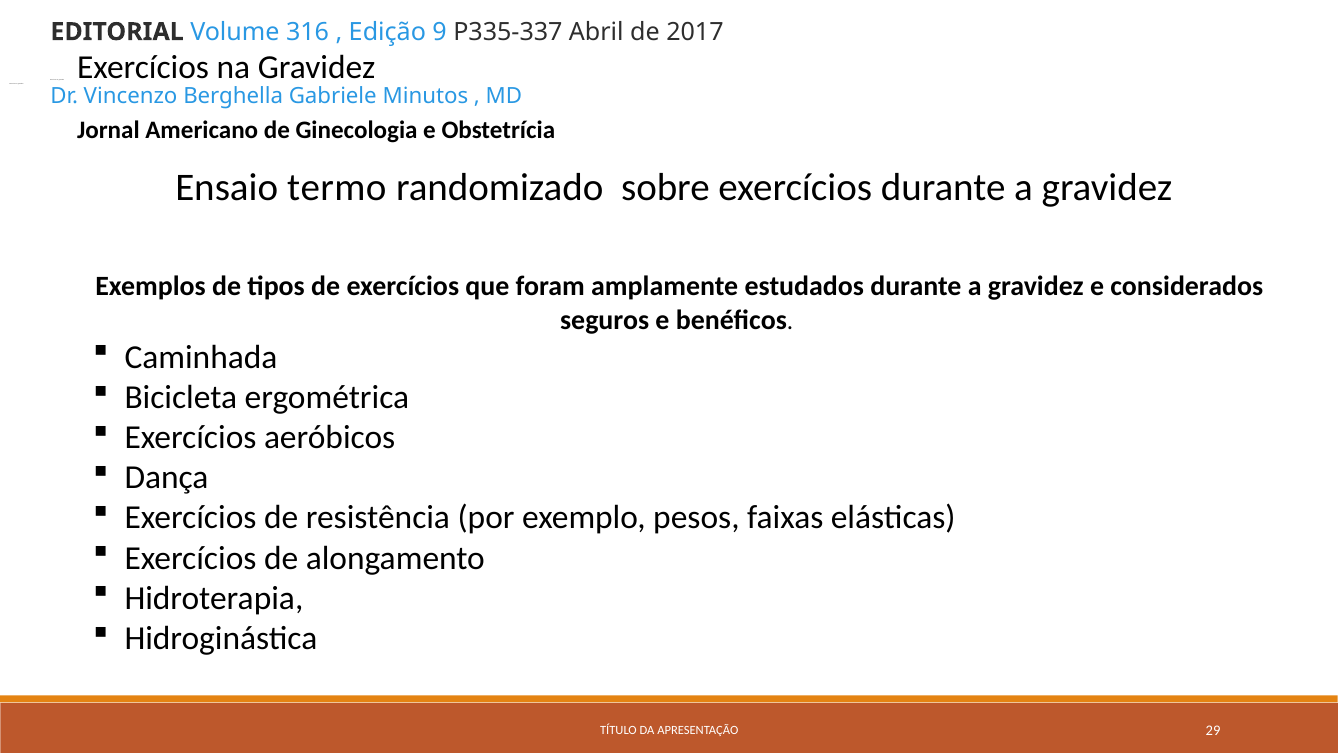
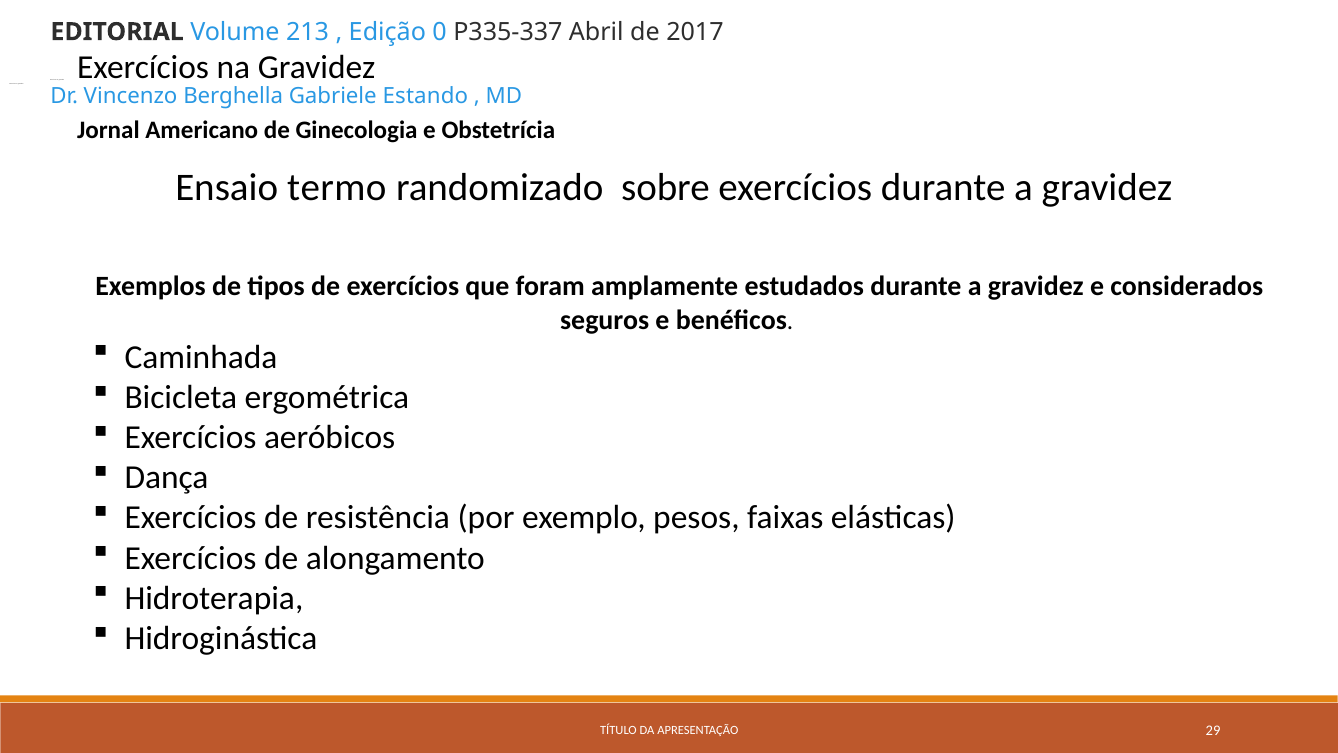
316: 316 -> 213
9: 9 -> 0
Minutos: Minutos -> Estando
